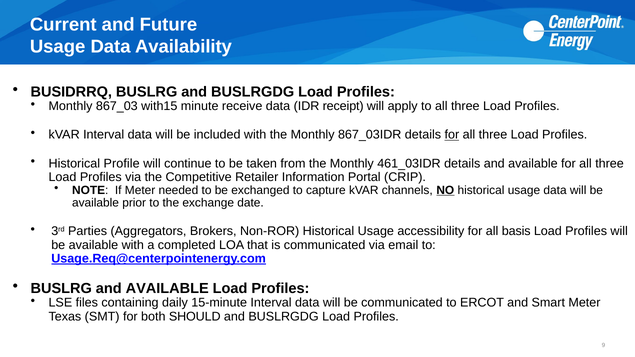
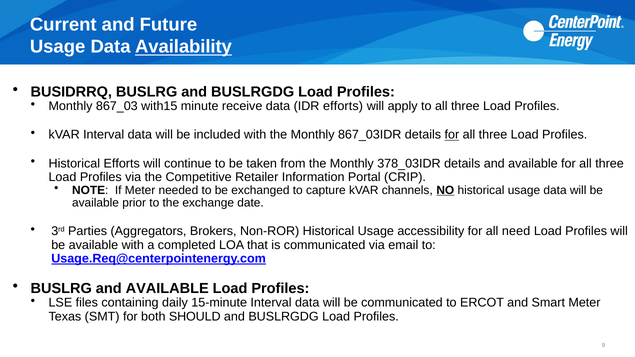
Availability underline: none -> present
IDR receipt: receipt -> efforts
Historical Profile: Profile -> Efforts
461_03IDR: 461_03IDR -> 378_03IDR
basis: basis -> need
